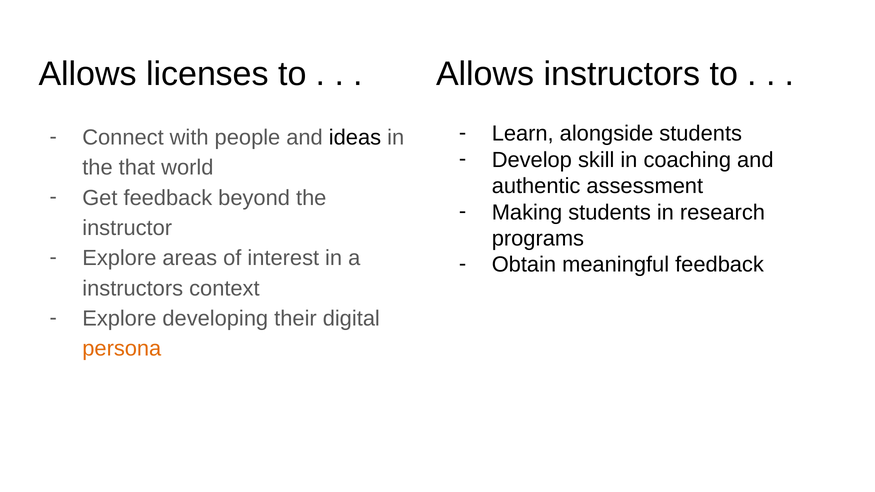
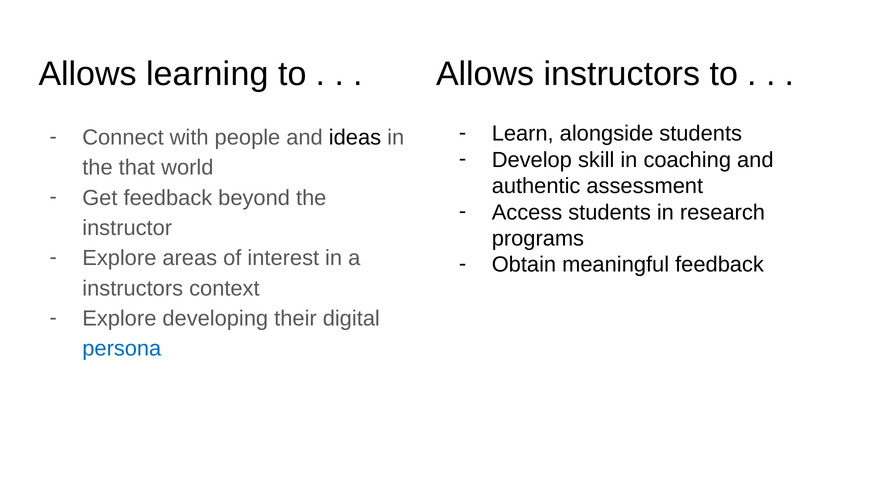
licenses: licenses -> learning
Making: Making -> Access
persona colour: orange -> blue
